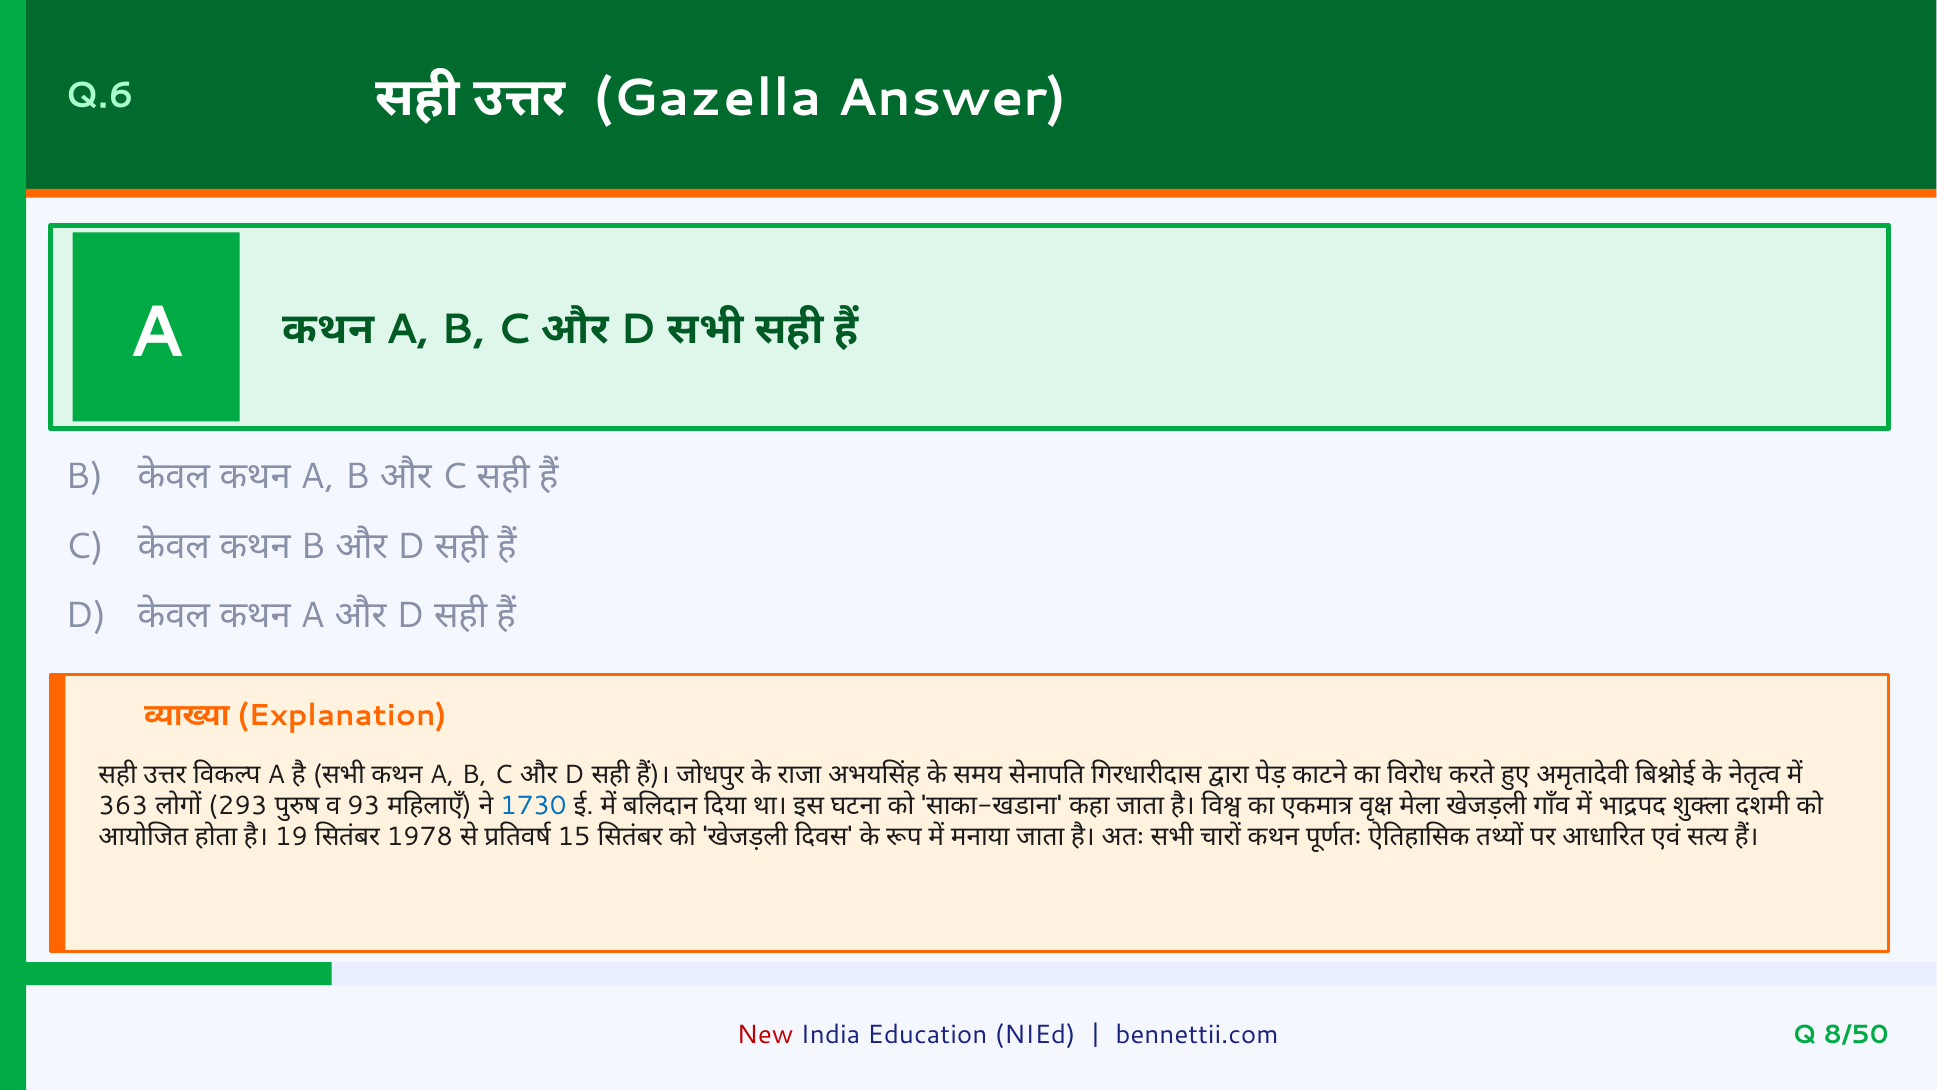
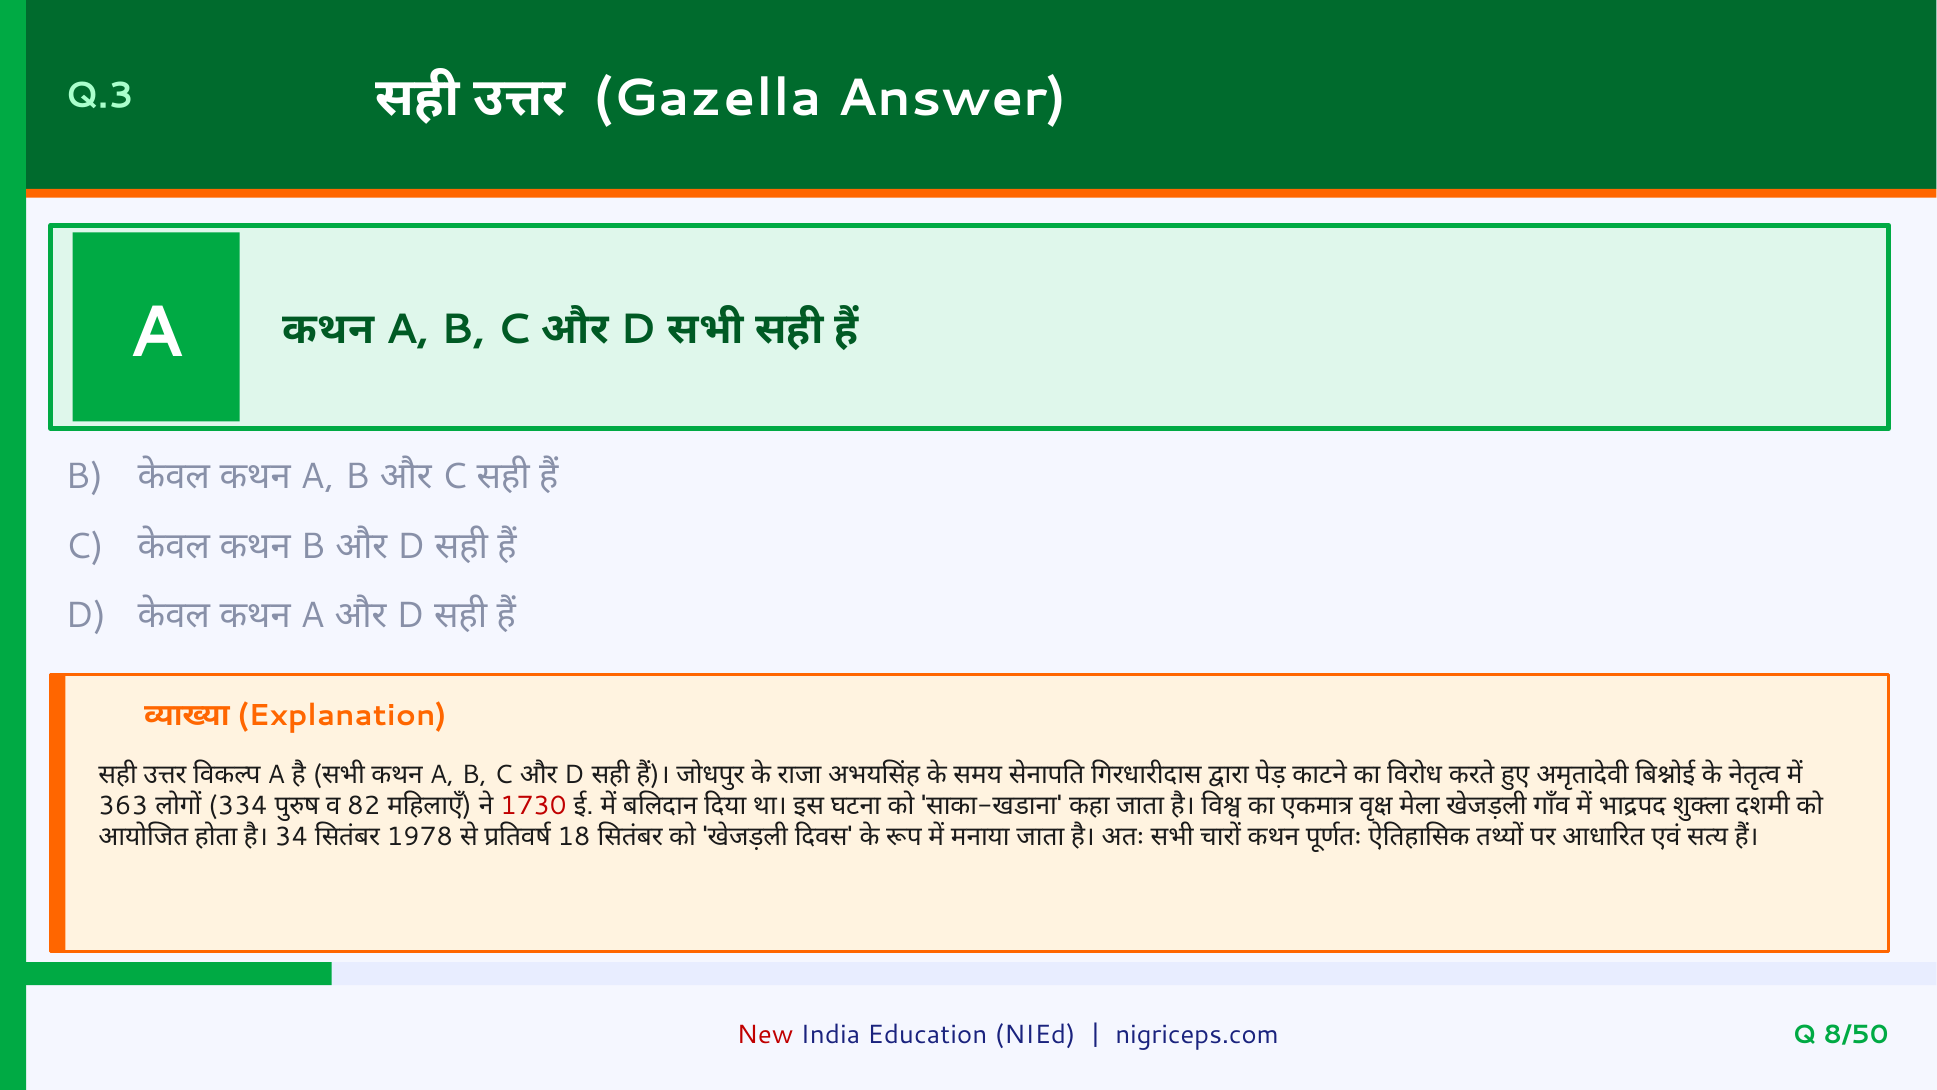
Q.6: Q.6 -> Q.3
293: 293 -> 334
93: 93 -> 82
1730 colour: blue -> red
19: 19 -> 34
15: 15 -> 18
bennettii.com: bennettii.com -> nigriceps.com
